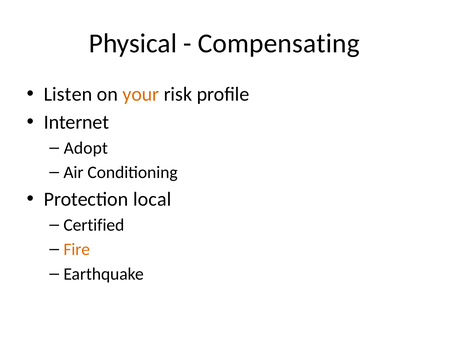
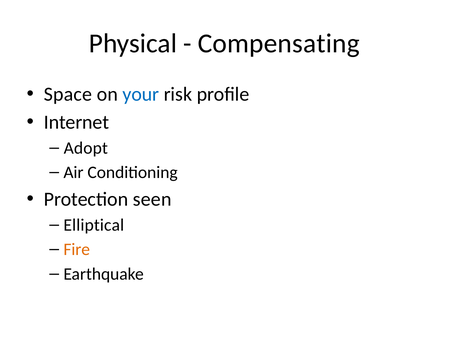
Listen: Listen -> Space
your colour: orange -> blue
local: local -> seen
Certified: Certified -> Elliptical
